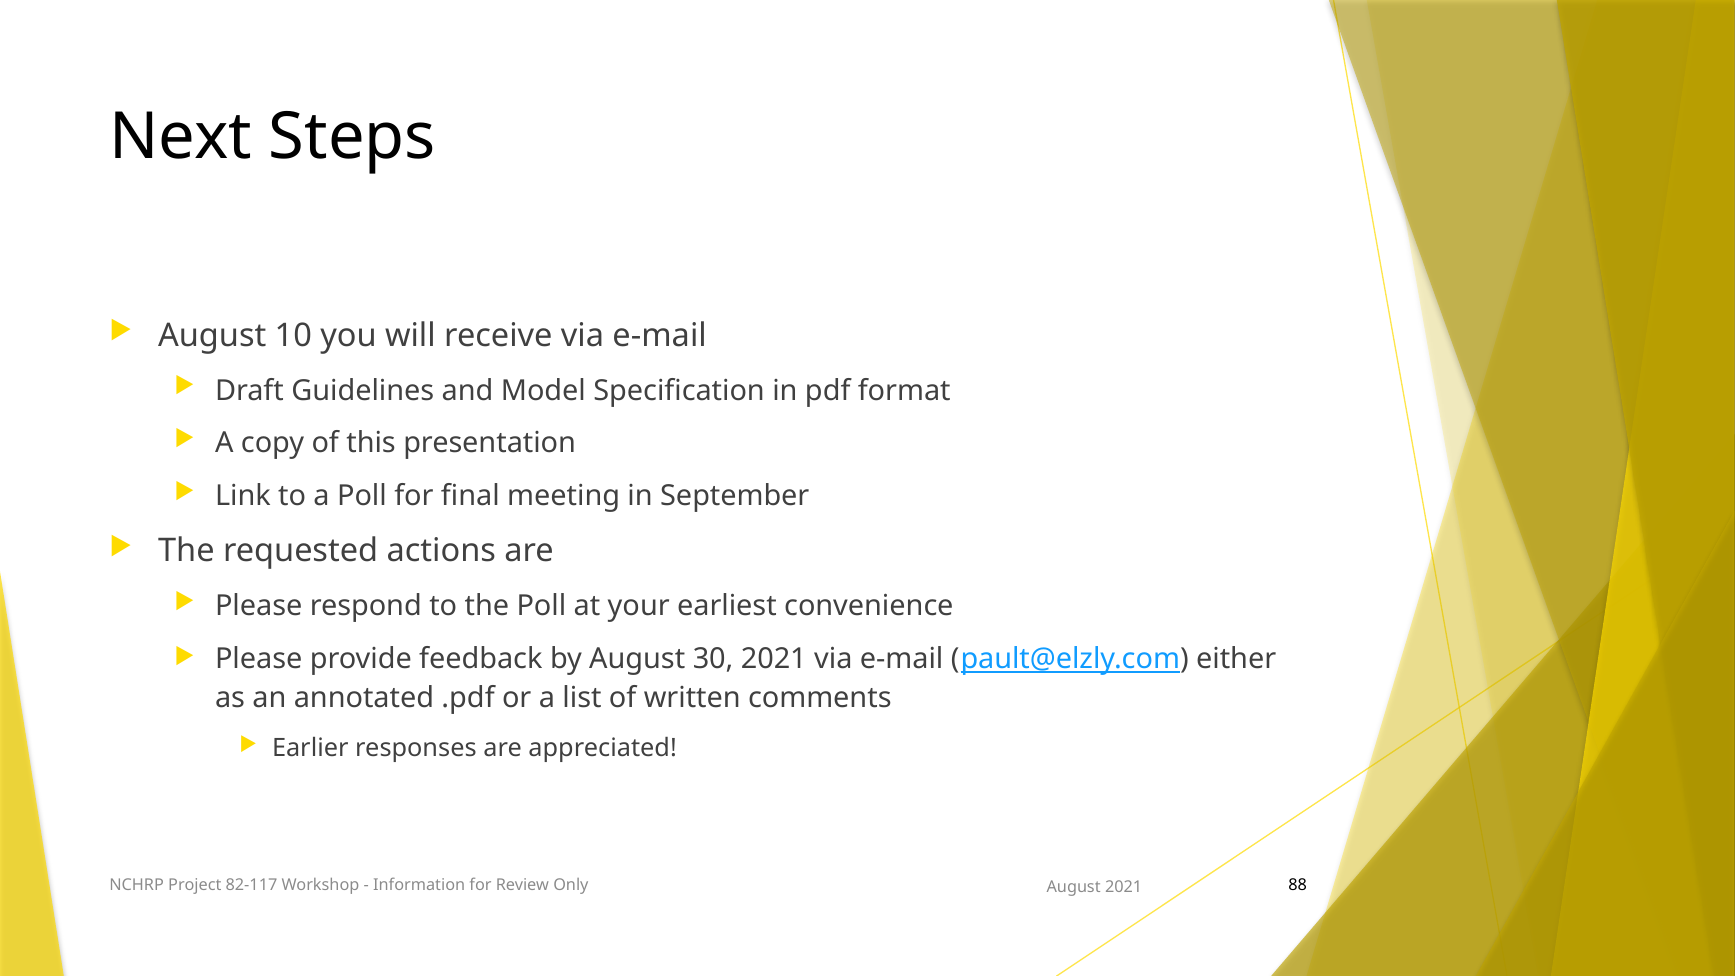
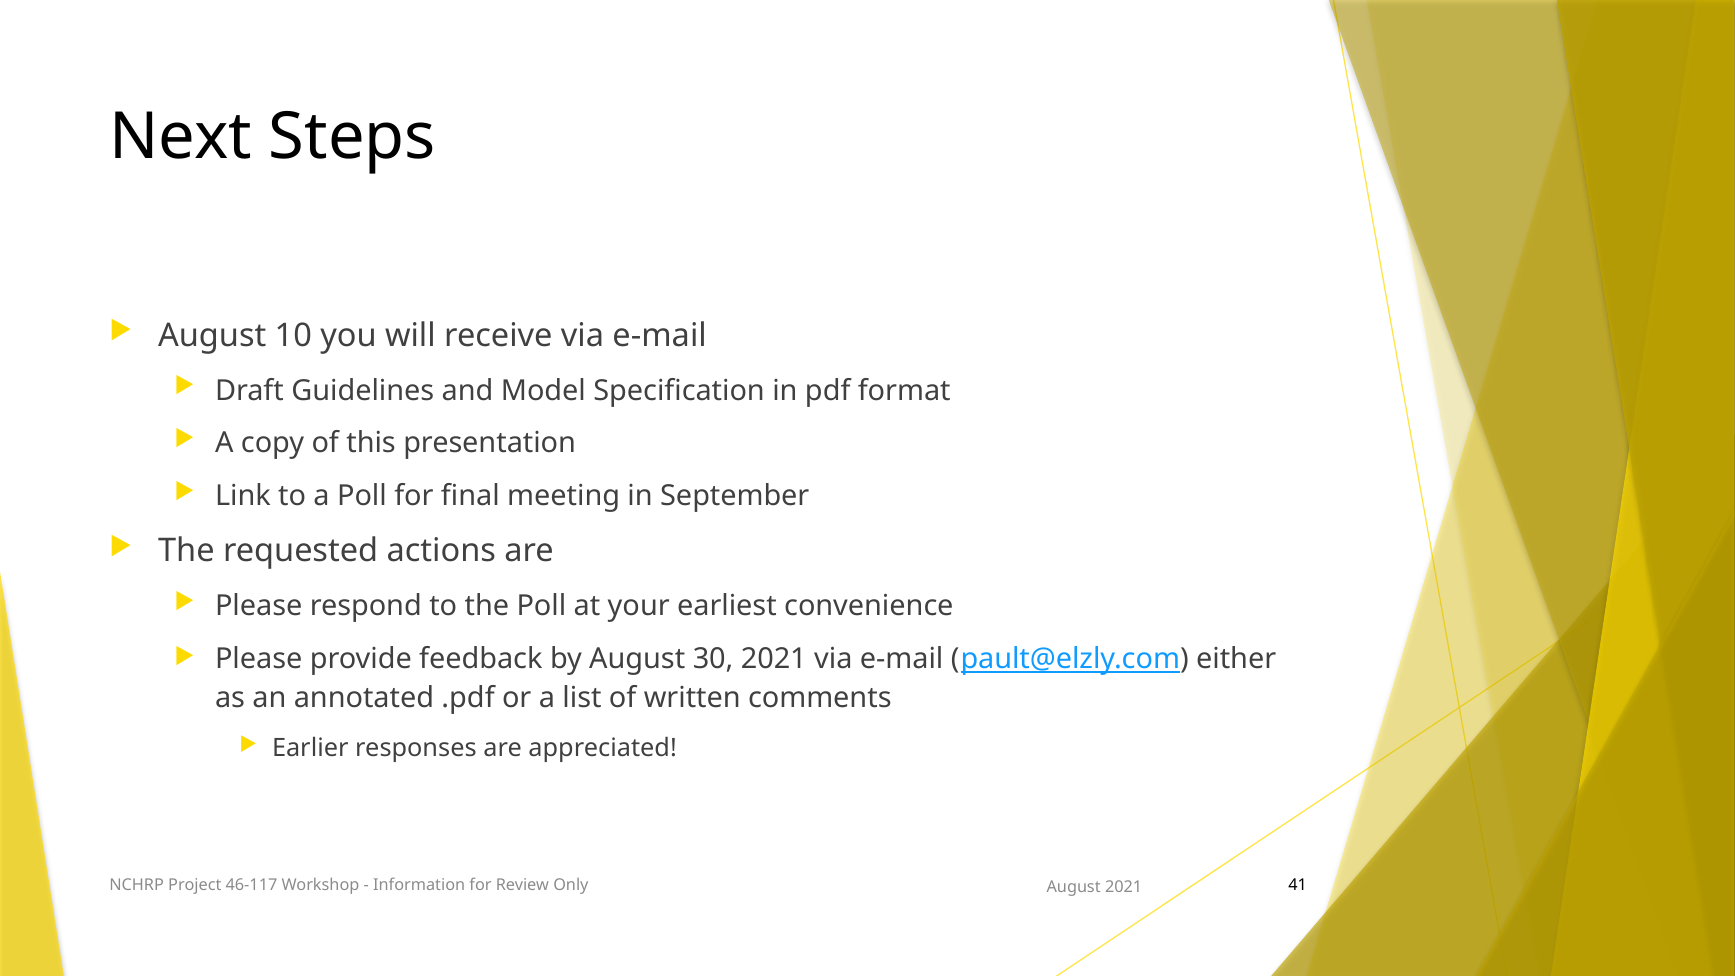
82-117: 82-117 -> 46-117
88: 88 -> 41
